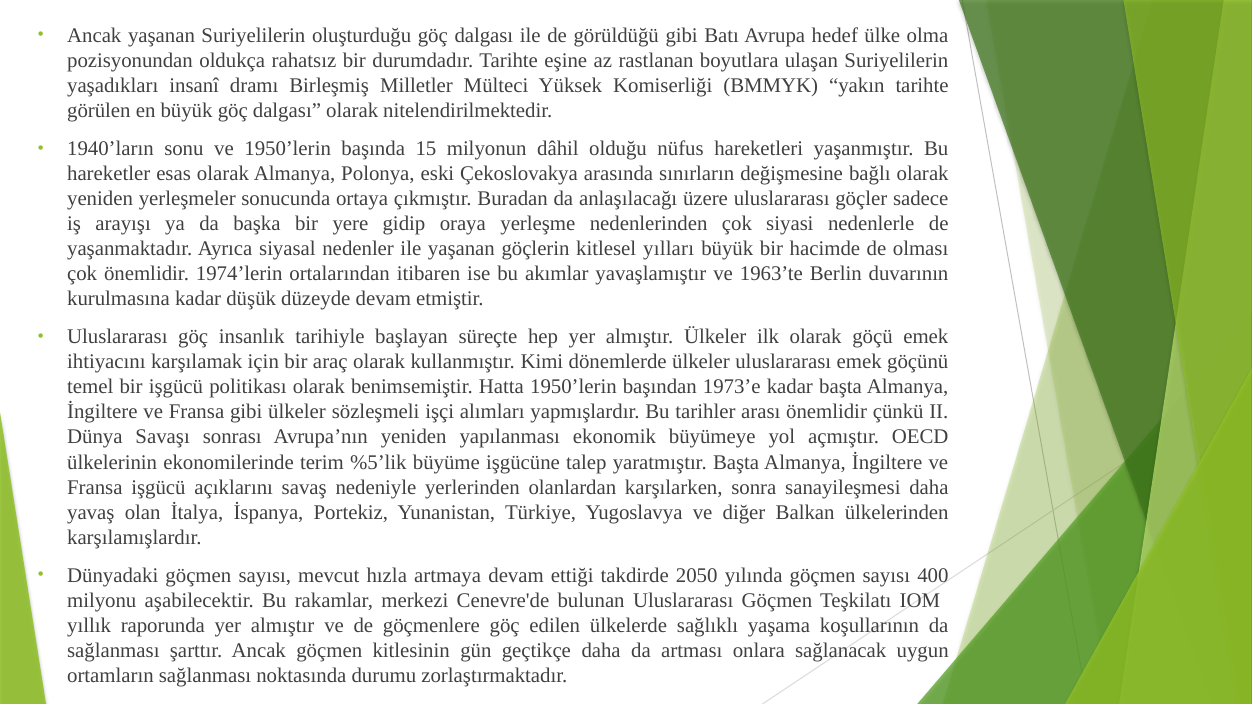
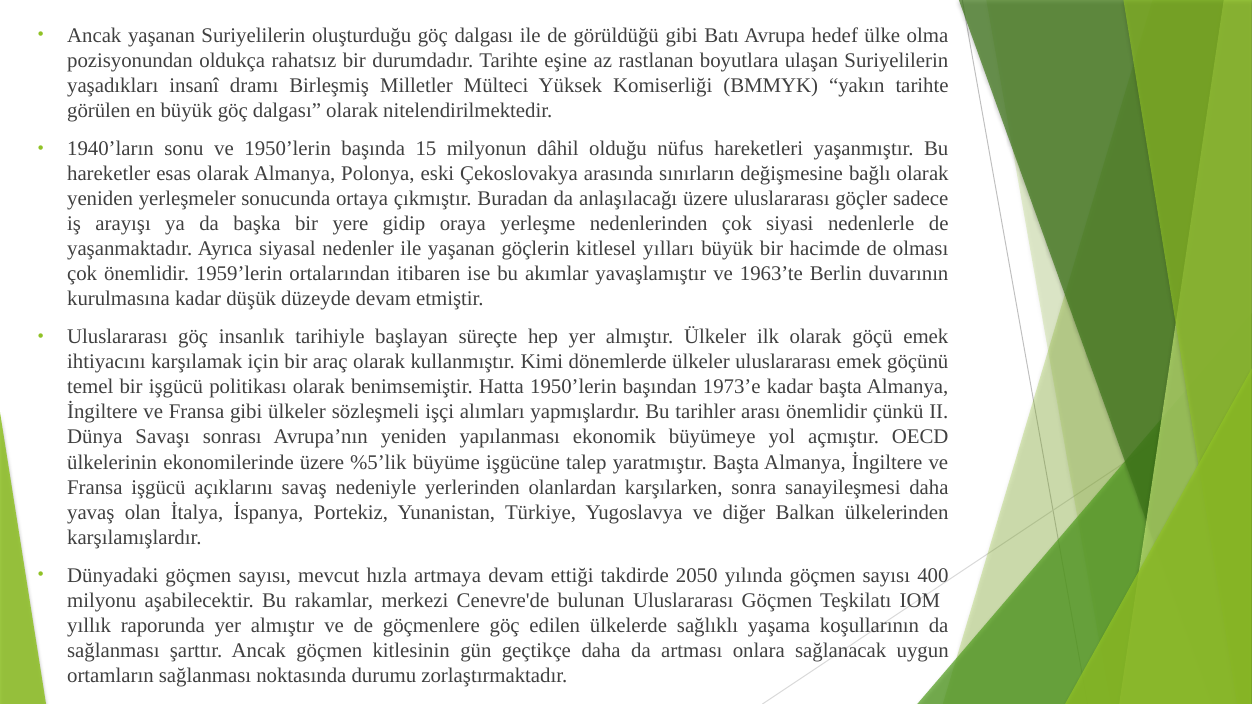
1974’lerin: 1974’lerin -> 1959’lerin
ekonomilerinde terim: terim -> üzere
